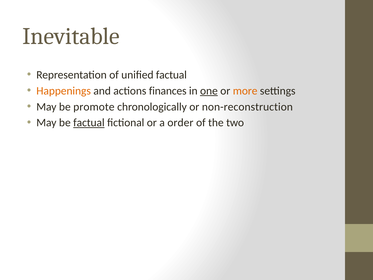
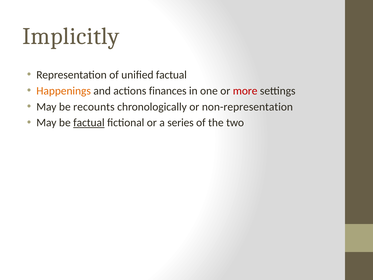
Inevitable: Inevitable -> Implicitly
one underline: present -> none
more colour: orange -> red
promote: promote -> recounts
non-reconstruction: non-reconstruction -> non-representation
order: order -> series
